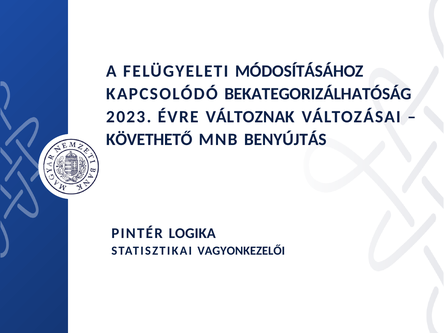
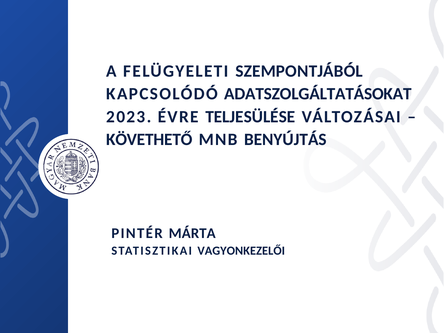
MÓDOSÍTÁSÁHOZ: MÓDOSÍTÁSÁHOZ -> SZEMPONTJÁBÓL
BEKATEGORIZÁLHATÓSÁG: BEKATEGORIZÁLHATÓSÁG -> ADATSZOLGÁLTATÁSOKAT
VÁLTOZNAK: VÁLTOZNAK -> TELJESÜLÉSE
LOGIKA: LOGIKA -> MÁRTA
